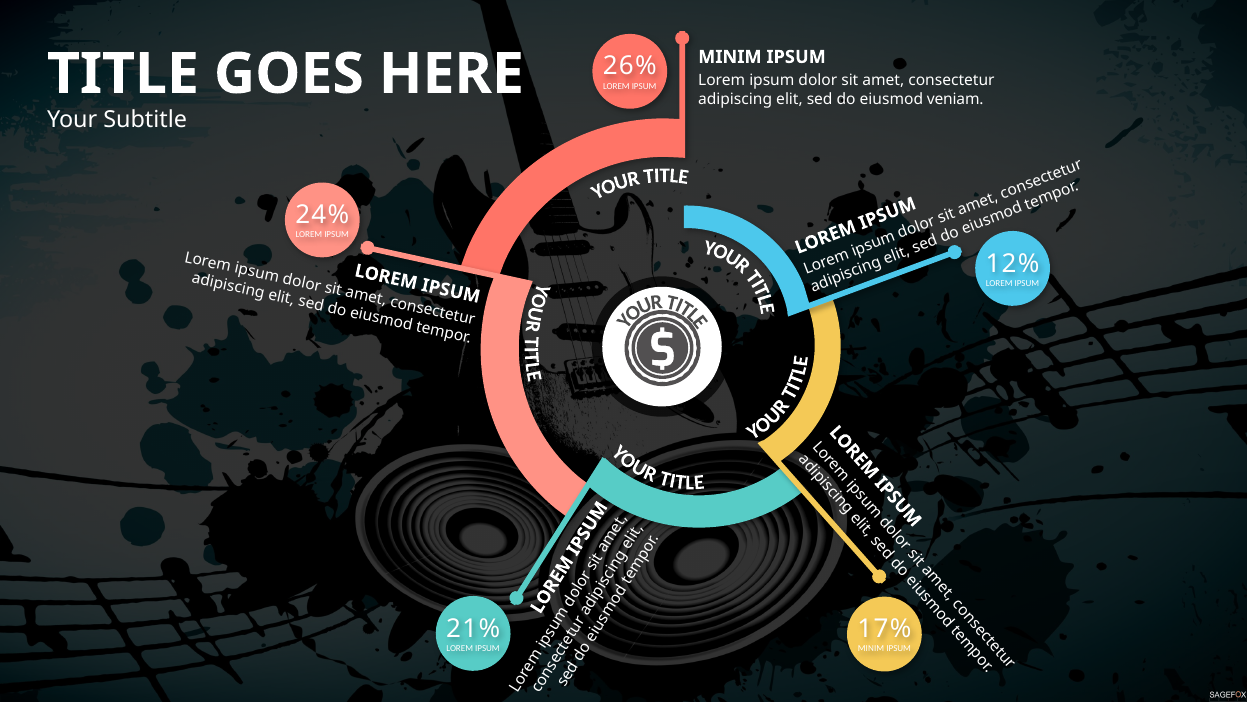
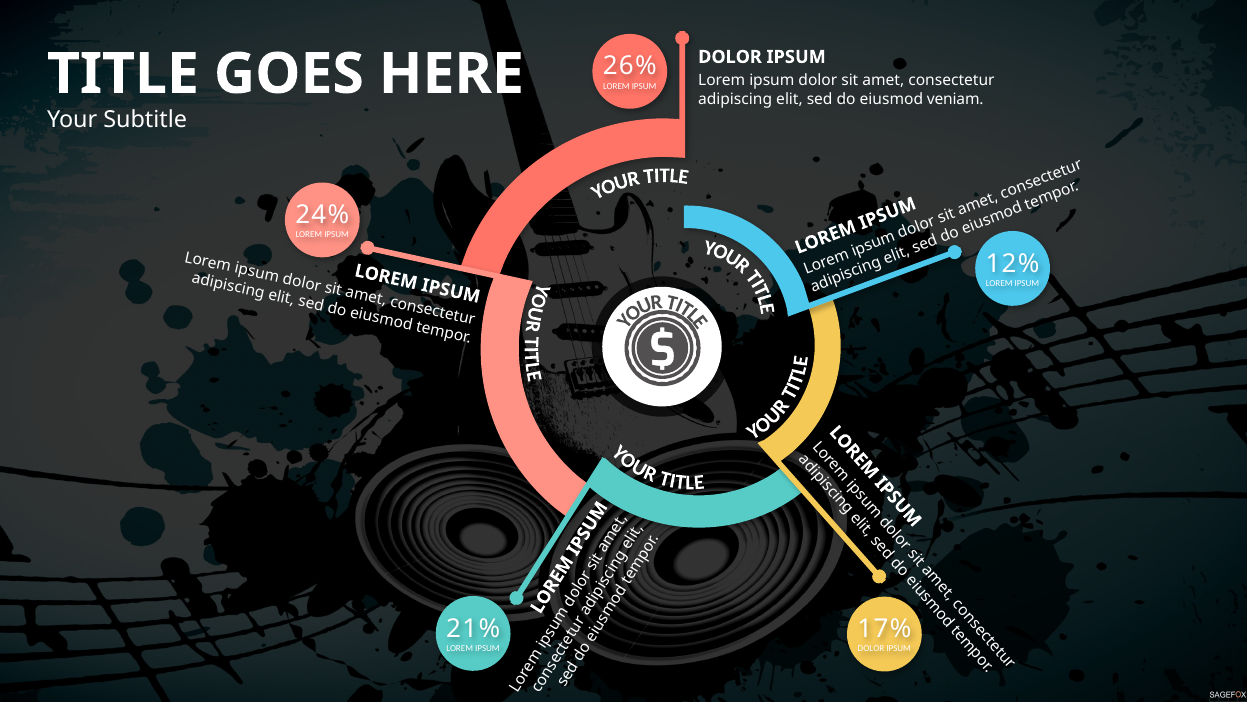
MINIM at (730, 57): MINIM -> DOLOR
MINIM at (871, 648): MINIM -> DOLOR
